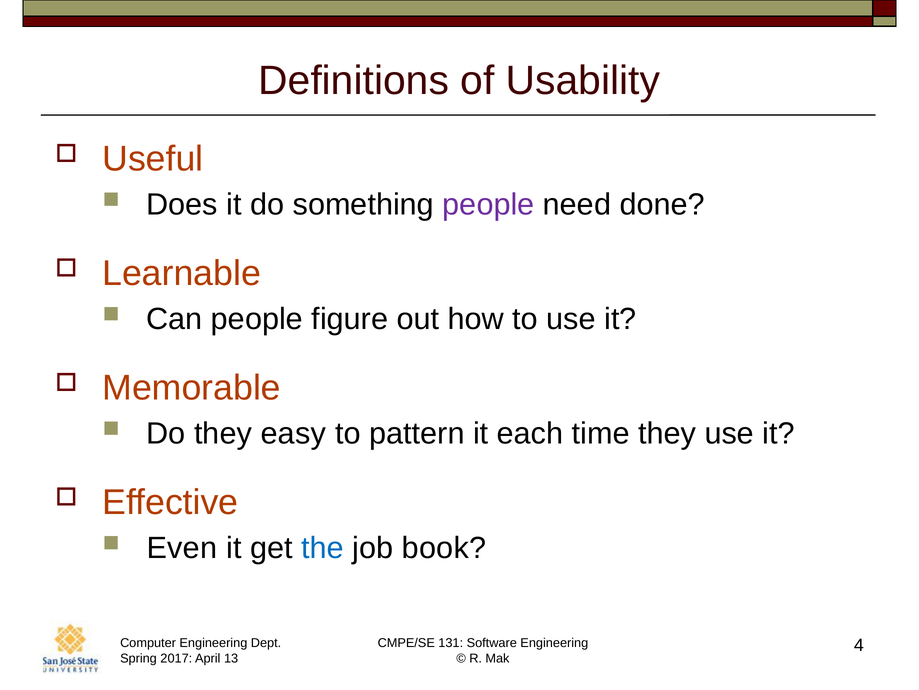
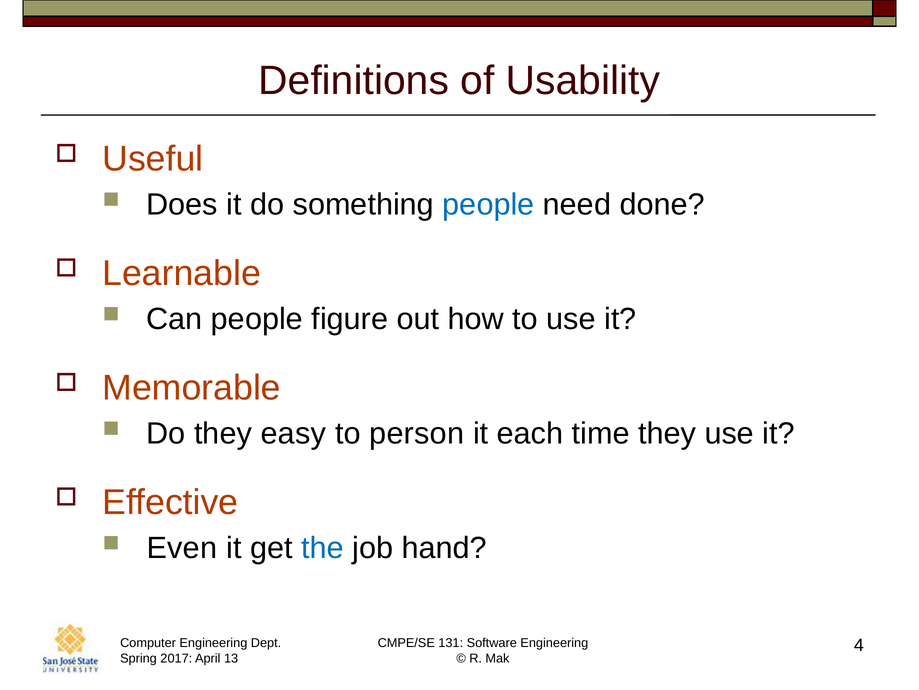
people at (488, 204) colour: purple -> blue
pattern: pattern -> person
book: book -> hand
